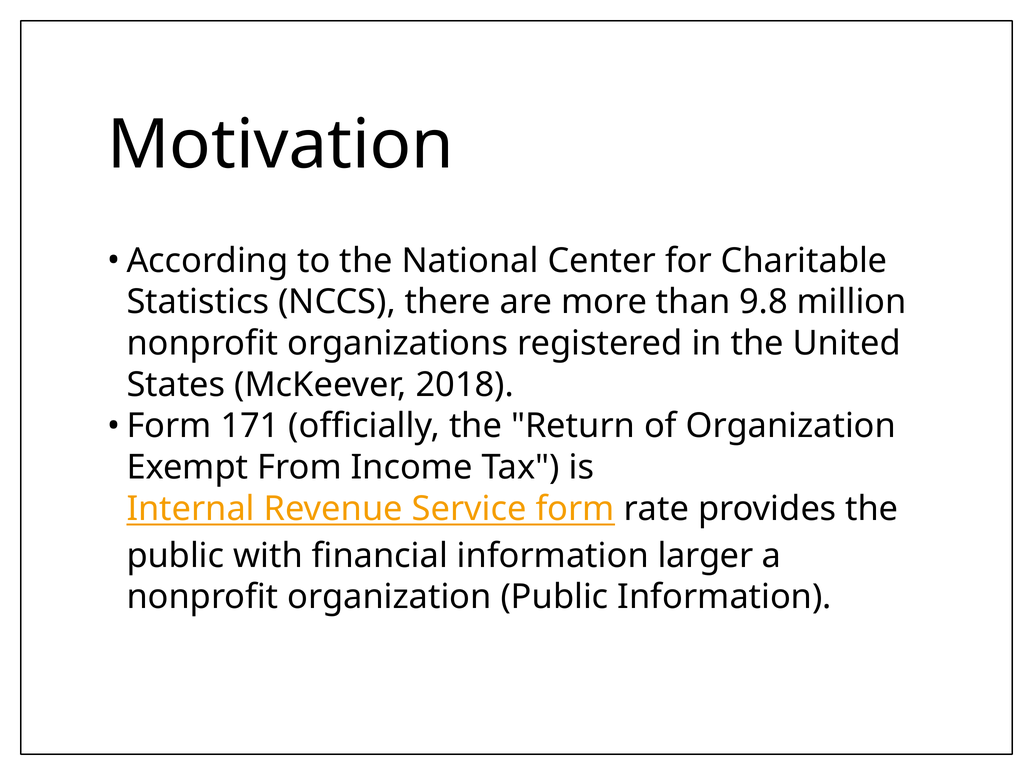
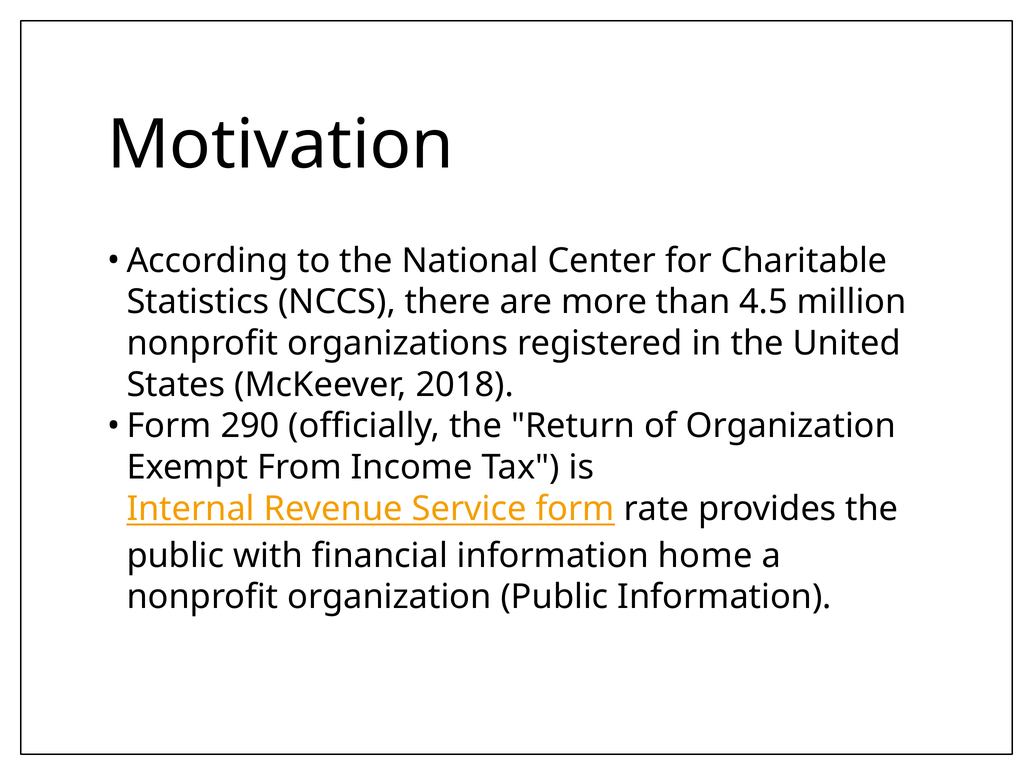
9.8: 9.8 -> 4.5
171: 171 -> 290
larger: larger -> home
